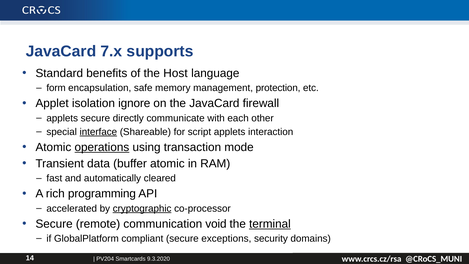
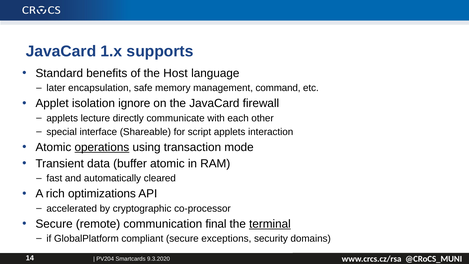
7.x: 7.x -> 1.x
form: form -> later
protection: protection -> command
applets secure: secure -> lecture
interface underline: present -> none
programming: programming -> optimizations
cryptographic underline: present -> none
void: void -> final
